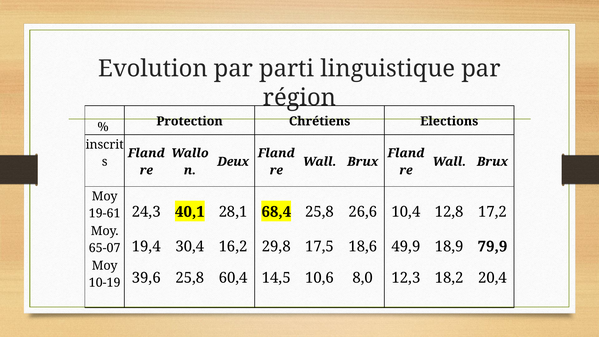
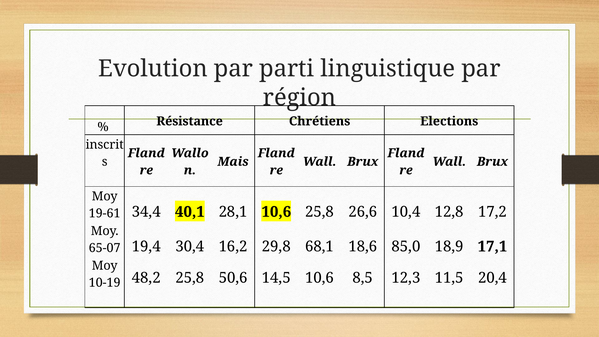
Protection: Protection -> Résistance
Deux: Deux -> Mais
24,3: 24,3 -> 34,4
28,1 68,4: 68,4 -> 10,6
17,5: 17,5 -> 68,1
49,9: 49,9 -> 85,0
79,9: 79,9 -> 17,1
39,6: 39,6 -> 48,2
60,4: 60,4 -> 50,6
8,0: 8,0 -> 8,5
18,2: 18,2 -> 11,5
